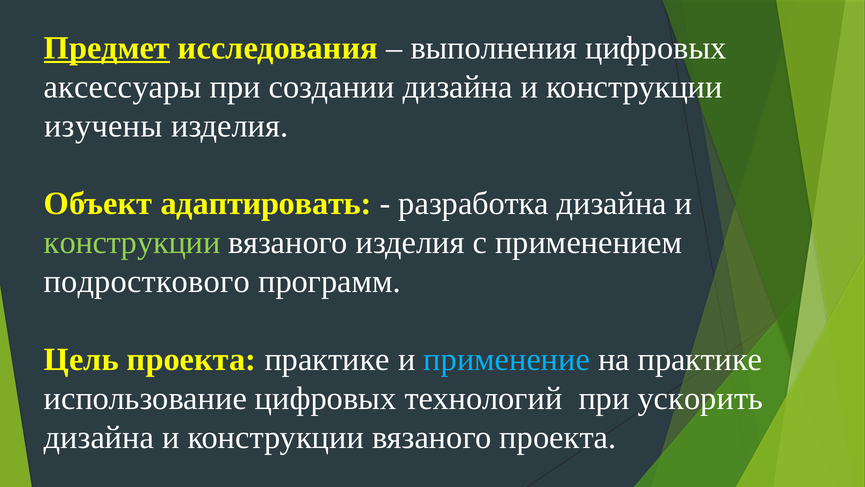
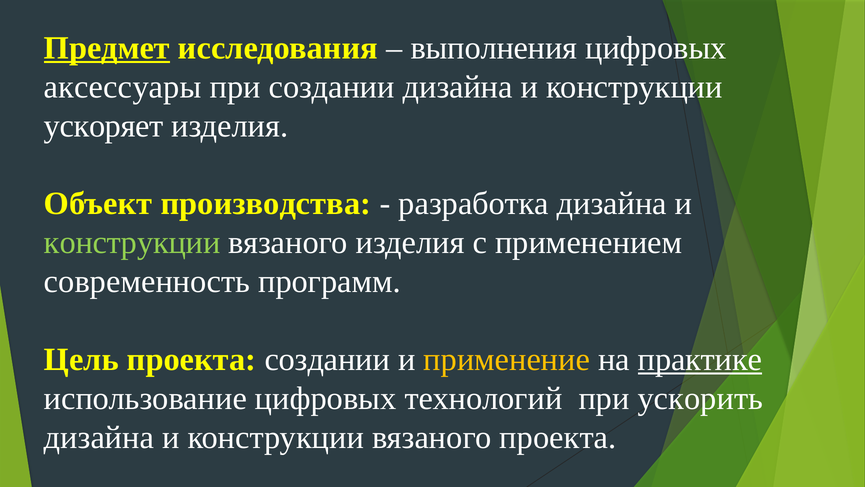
изучены: изучены -> ускоряет
адаптировать: адаптировать -> производства
подросткового: подросткового -> современность
проекта практике: практике -> создании
применение colour: light blue -> yellow
практике at (700, 359) underline: none -> present
